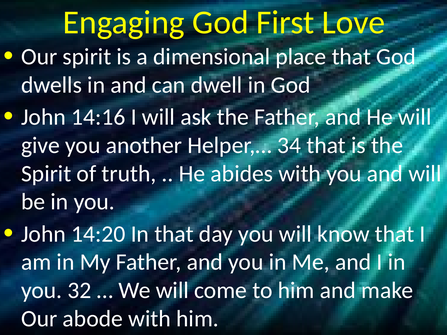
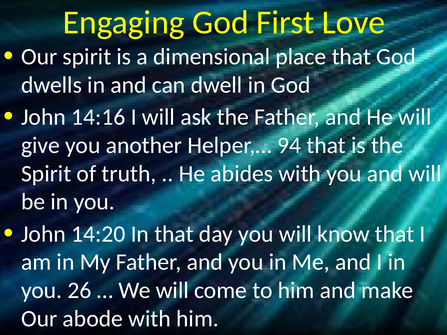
34: 34 -> 94
32: 32 -> 26
